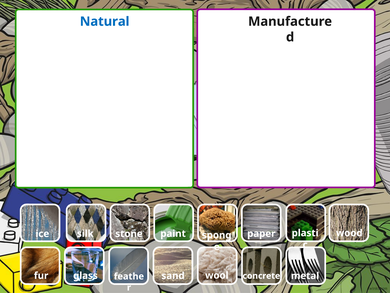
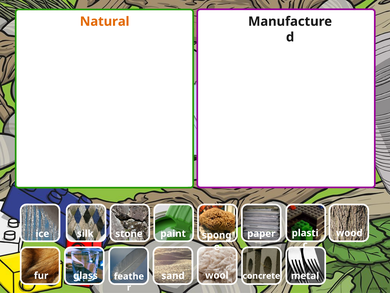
Natural colour: blue -> orange
